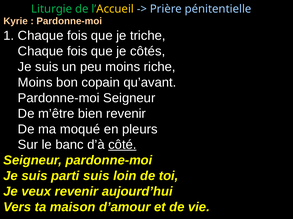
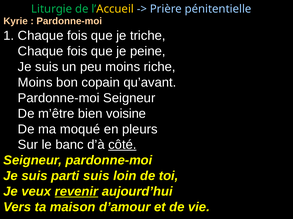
côtés: côtés -> peine
bien revenir: revenir -> voisine
revenir at (76, 192) underline: none -> present
